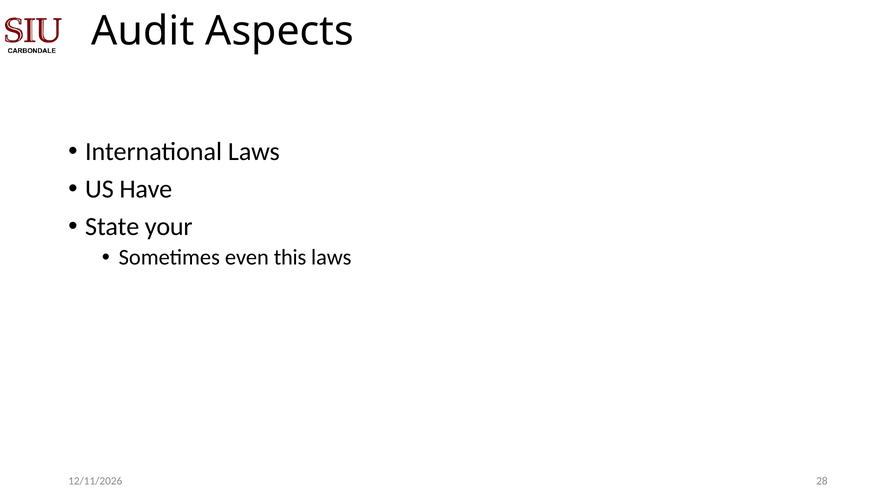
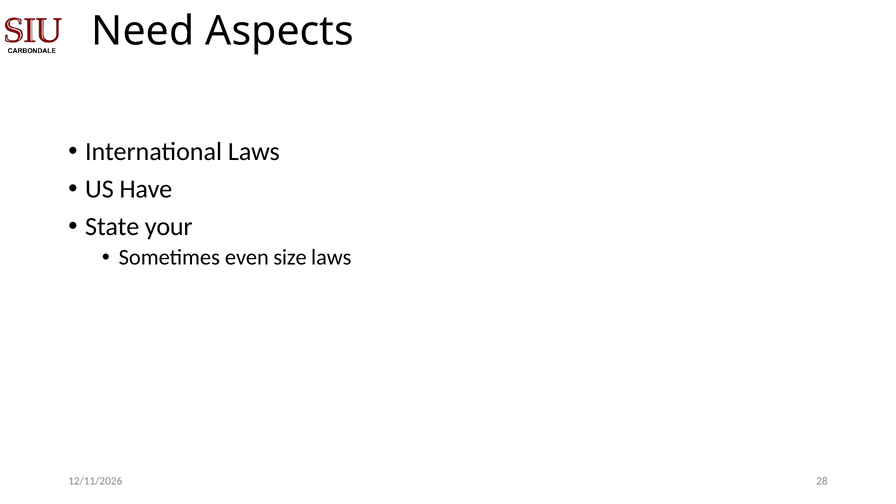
Audit: Audit -> Need
this: this -> size
